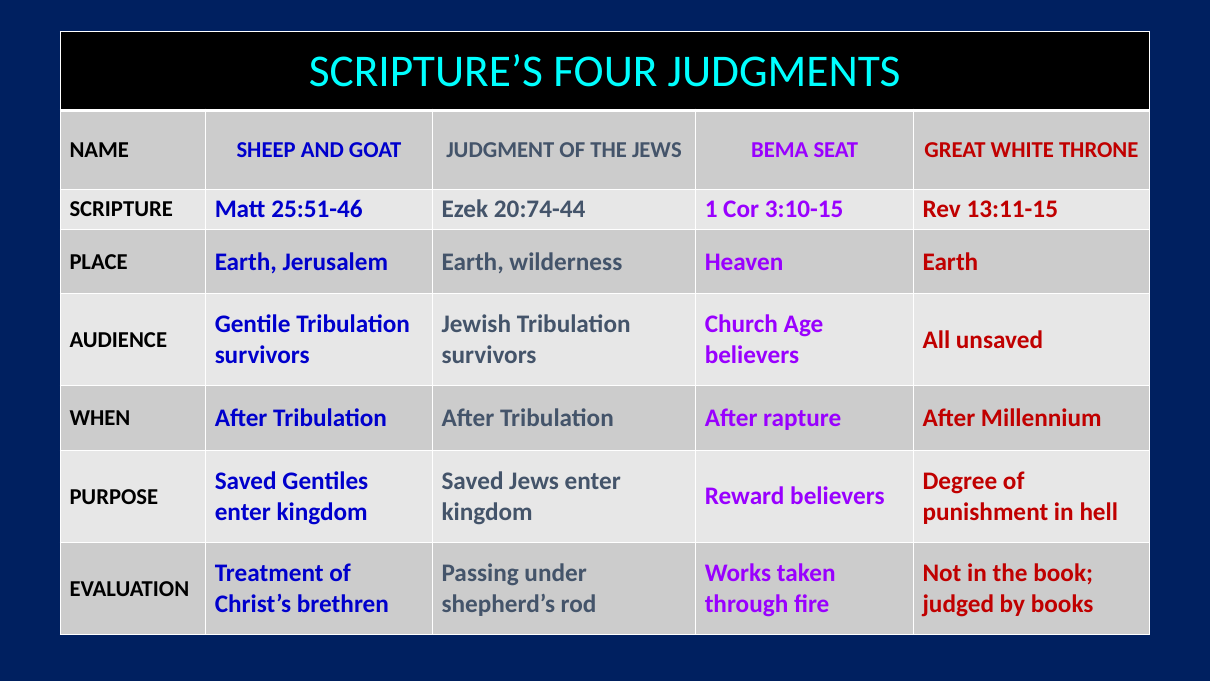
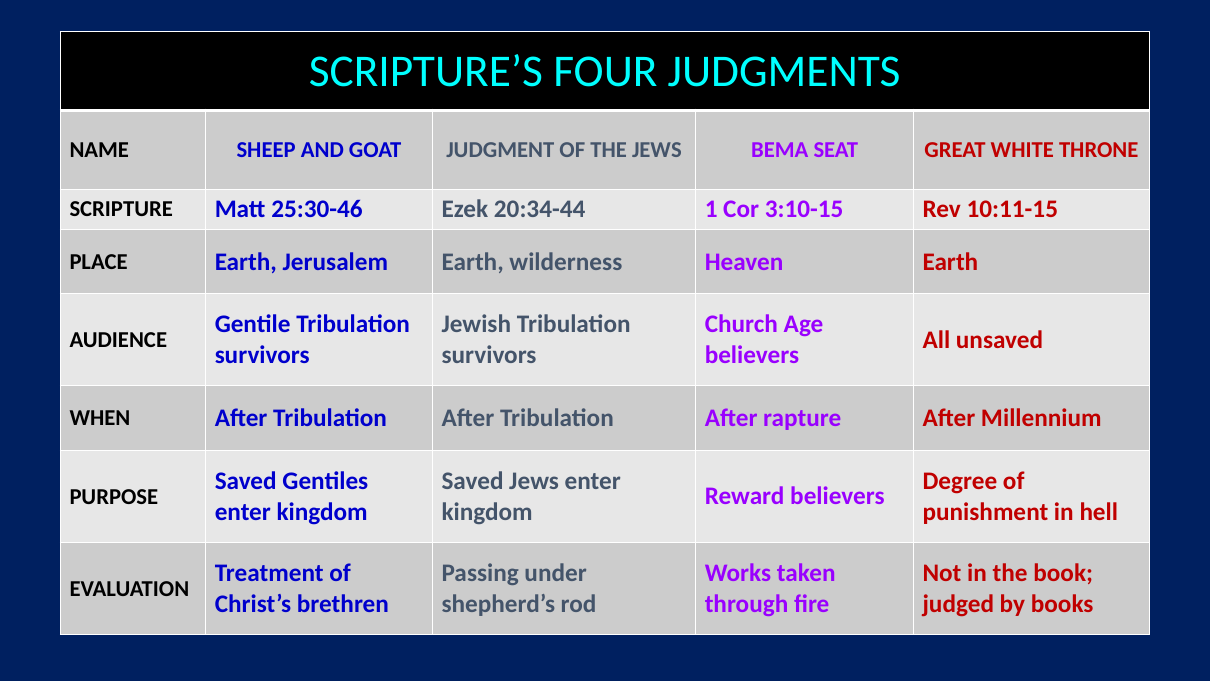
25:51-46: 25:51-46 -> 25:30-46
20:74-44: 20:74-44 -> 20:34-44
13:11-15: 13:11-15 -> 10:11-15
